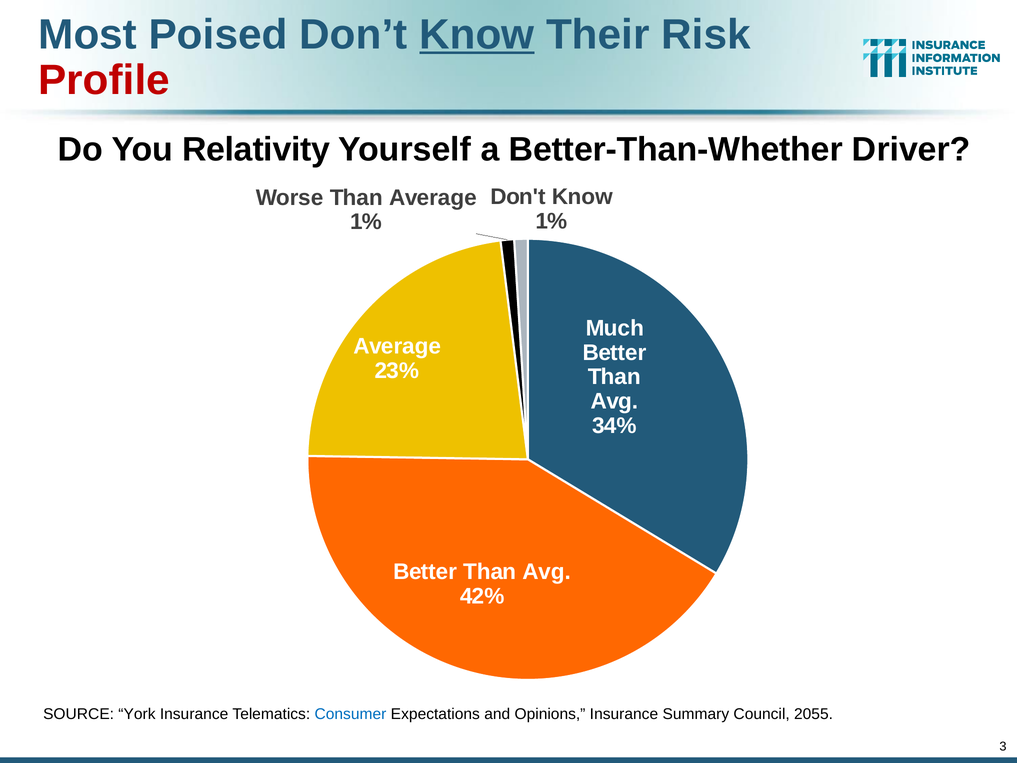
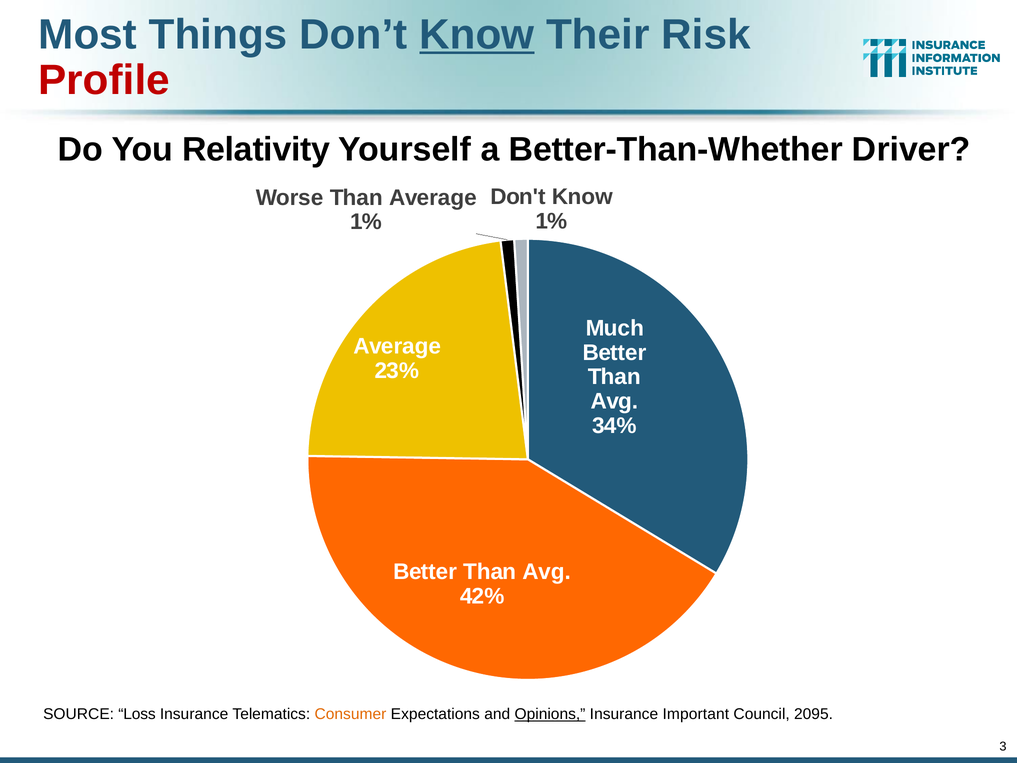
Poised: Poised -> Things
York: York -> Loss
Consumer colour: blue -> orange
Opinions underline: none -> present
Summary: Summary -> Important
2055: 2055 -> 2095
